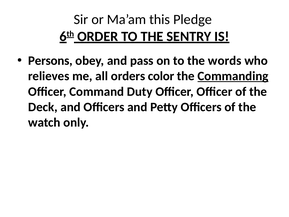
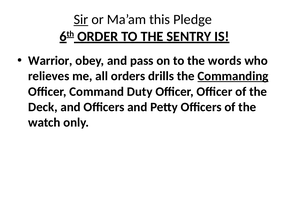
Sir underline: none -> present
Persons: Persons -> Warrior
color: color -> drills
